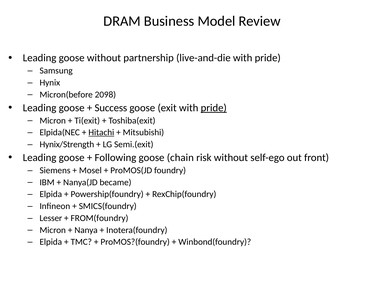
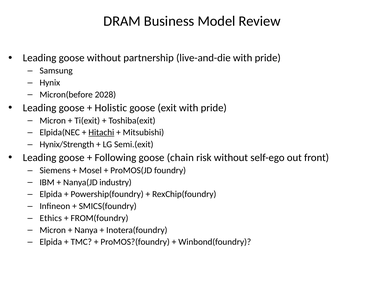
2098: 2098 -> 2028
Success: Success -> Holistic
pride at (214, 108) underline: present -> none
became: became -> industry
Lesser: Lesser -> Ethics
